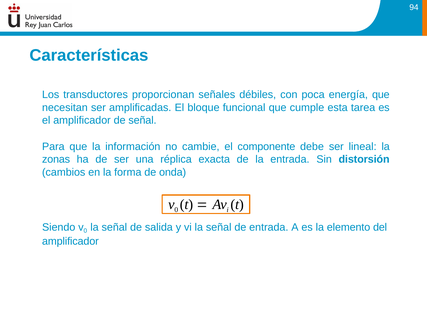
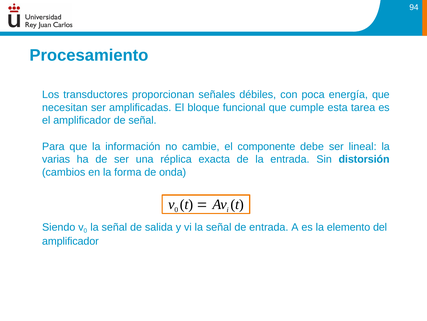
Características: Características -> Procesamiento
zonas: zonas -> varias
